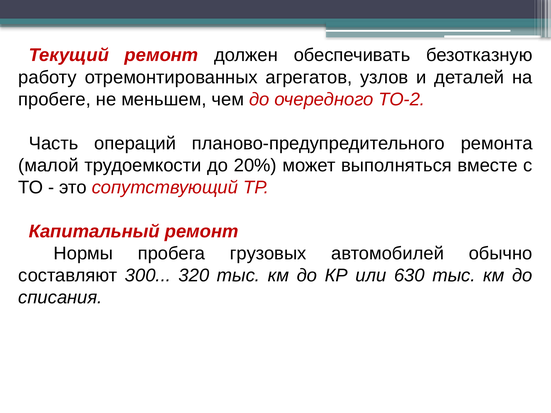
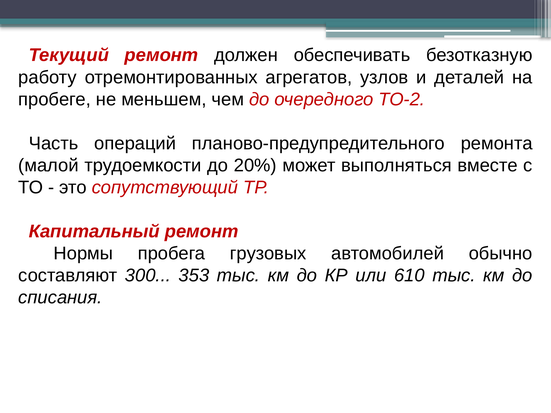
320: 320 -> 353
630: 630 -> 610
